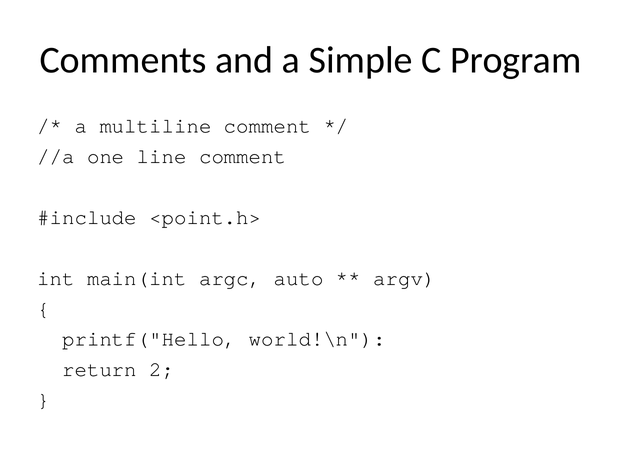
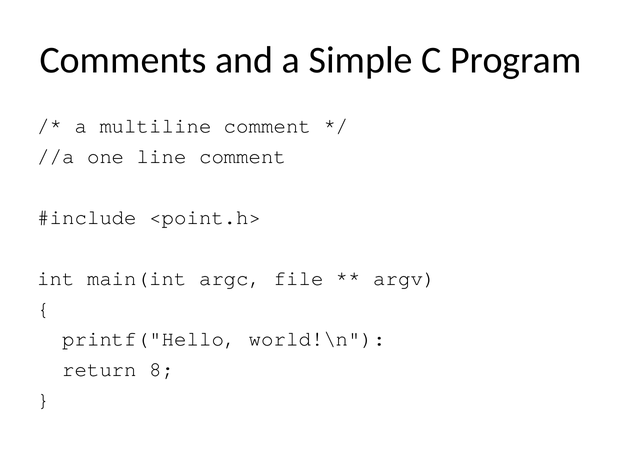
auto: auto -> file
2: 2 -> 8
